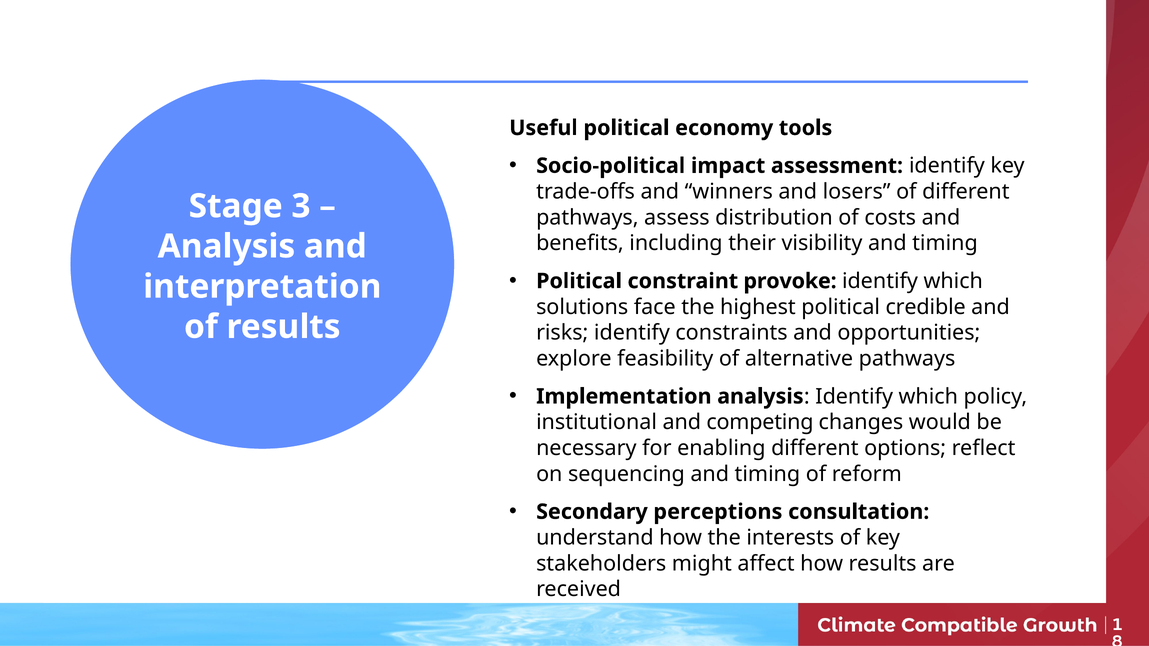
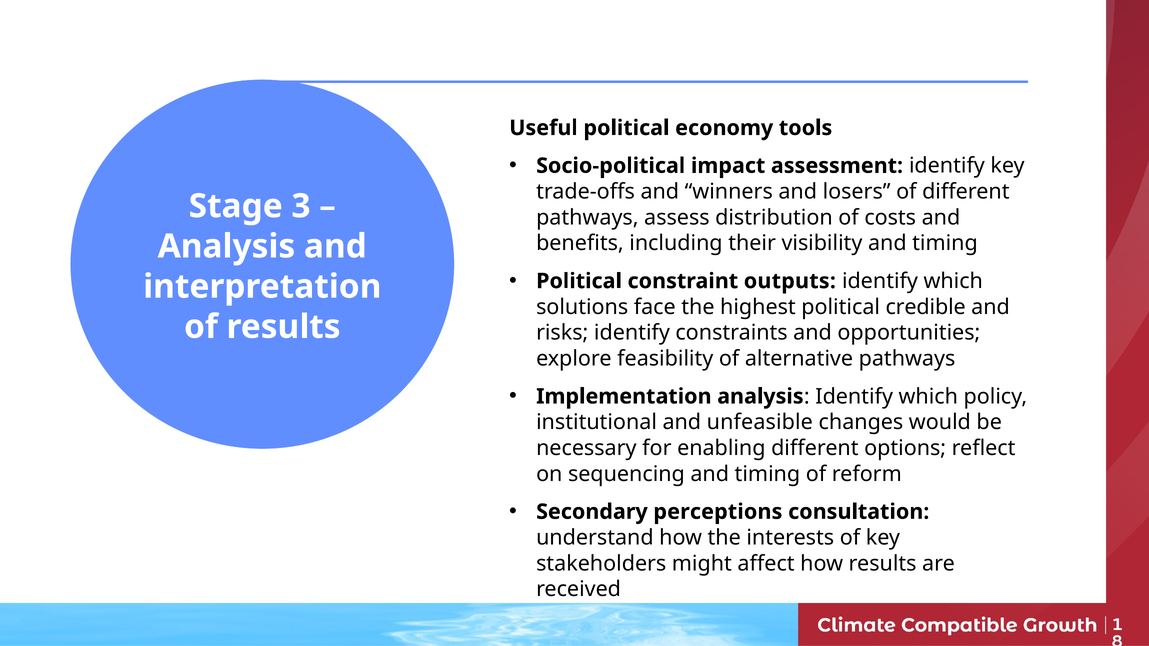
provoke: provoke -> outputs
competing: competing -> unfeasible
